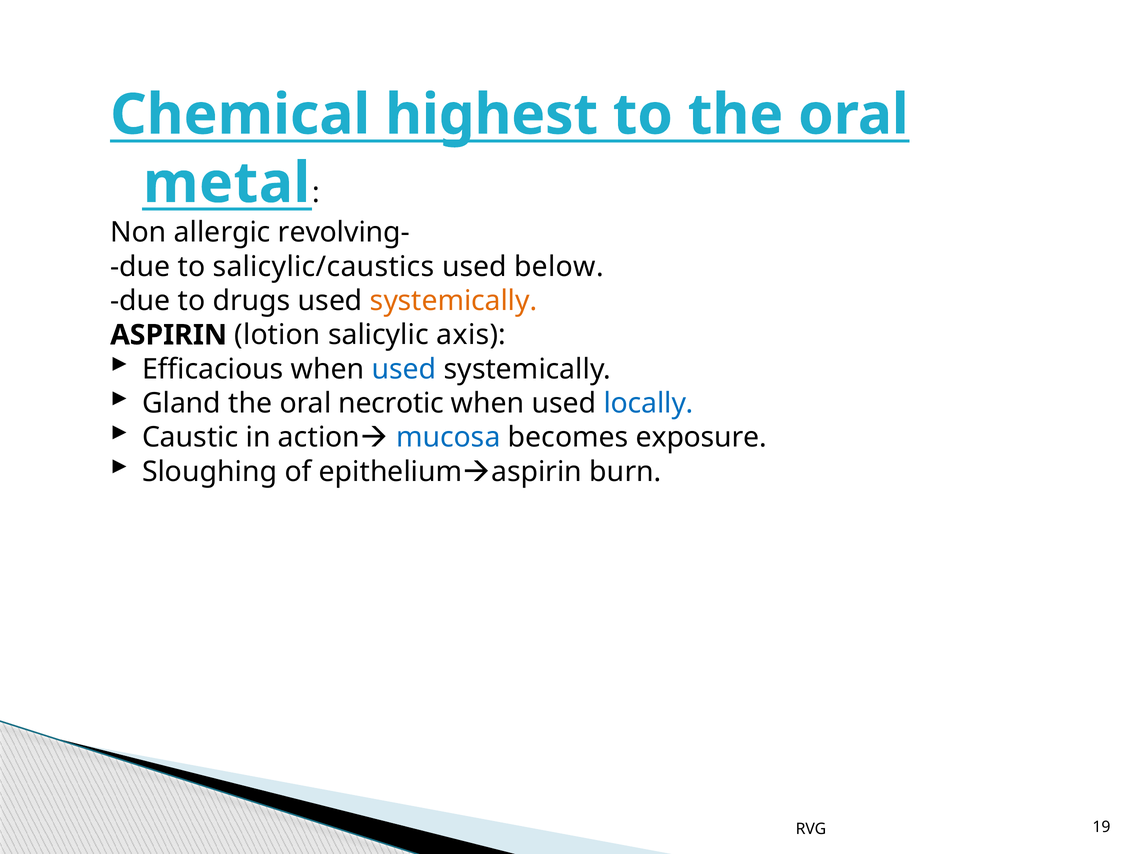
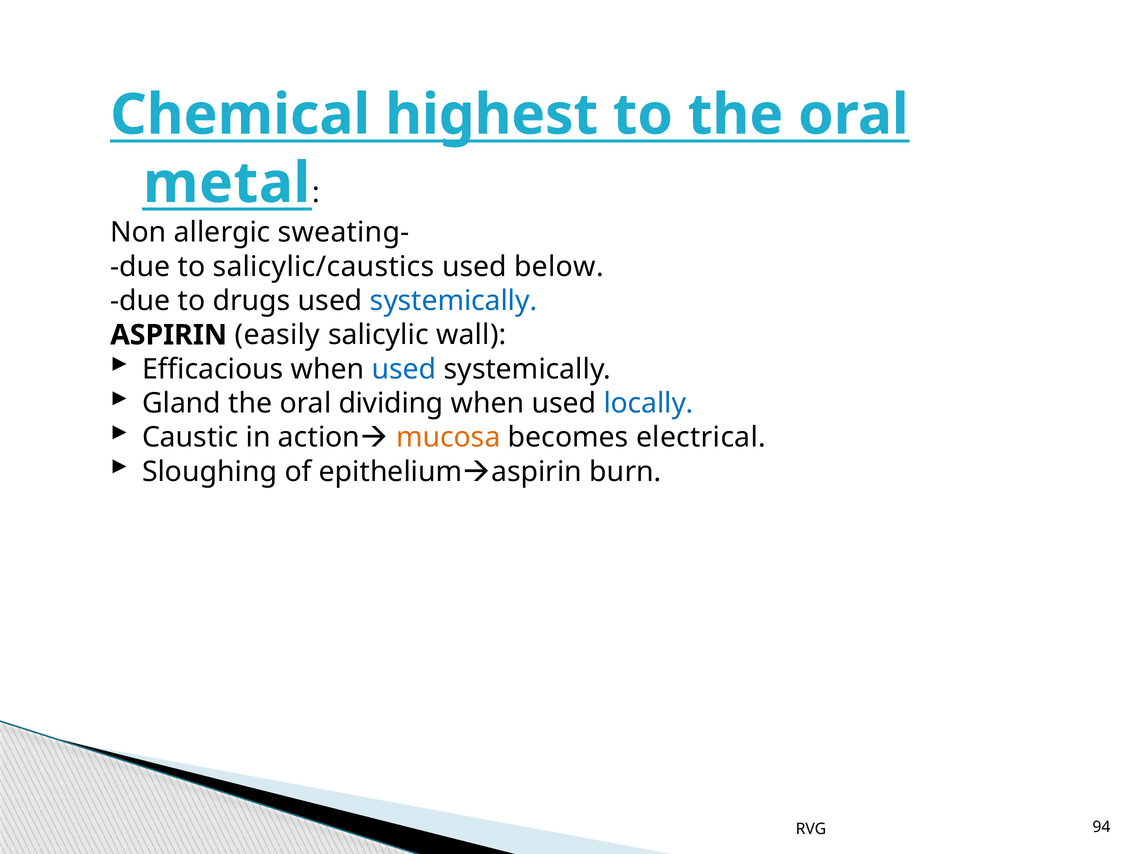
revolving-: revolving- -> sweating-
systemically at (454, 301) colour: orange -> blue
lotion: lotion -> easily
axis: axis -> wall
necrotic: necrotic -> dividing
mucosa colour: blue -> orange
exposure: exposure -> electrical
19: 19 -> 94
